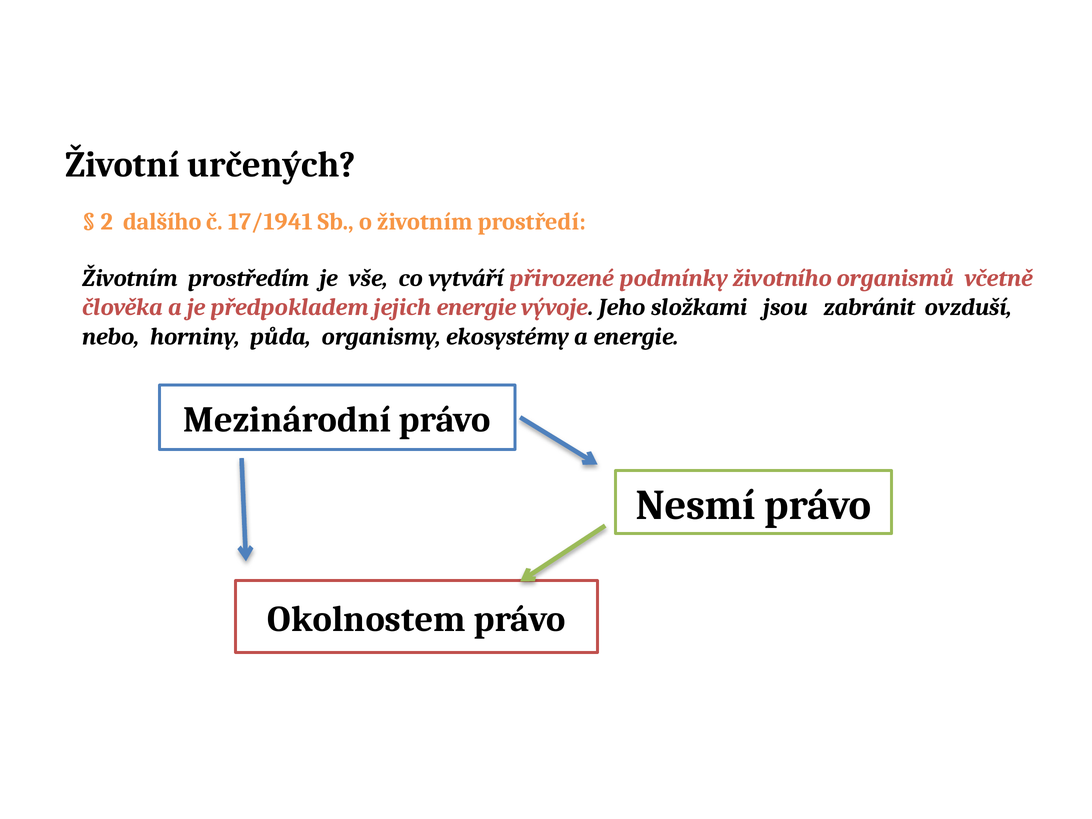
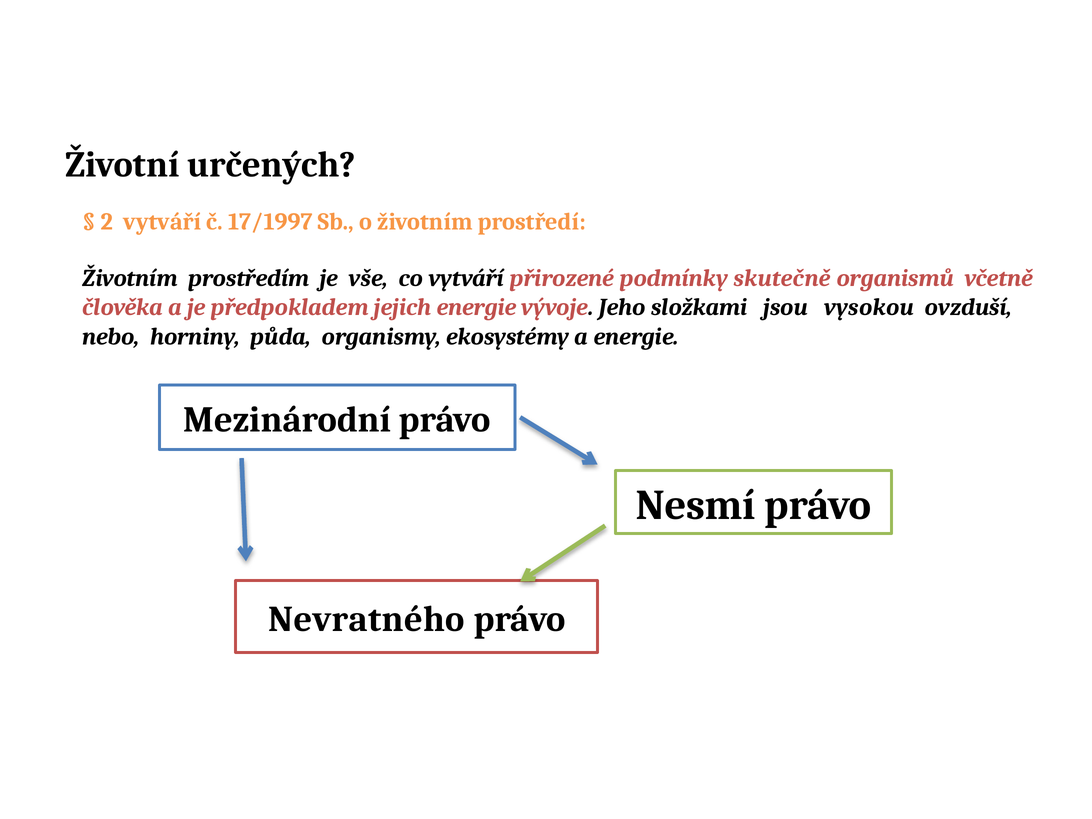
2 dalšího: dalšího -> vytváří
17/1941: 17/1941 -> 17/1997
životního: životního -> skutečně
zabránit: zabránit -> vysokou
Okolnostem: Okolnostem -> Nevratného
